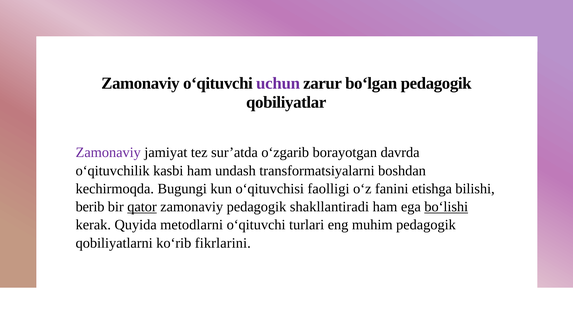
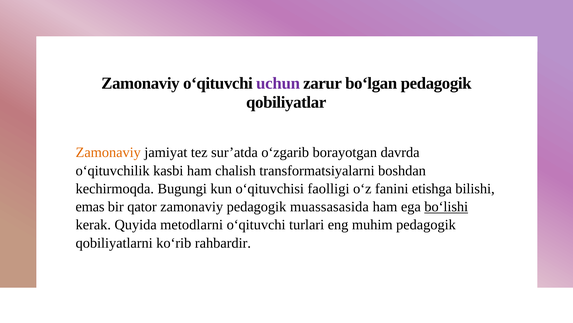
Zamonaviy at (108, 152) colour: purple -> orange
undash: undash -> chalish
berib: berib -> emas
qator underline: present -> none
shakllantiradi: shakllantiradi -> muassasasida
fikrlarini: fikrlarini -> rahbardir
